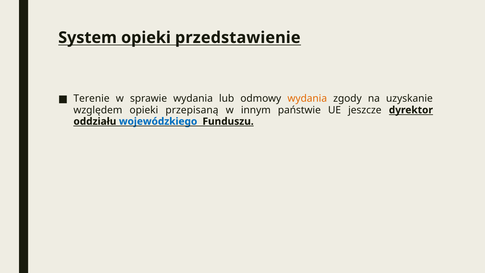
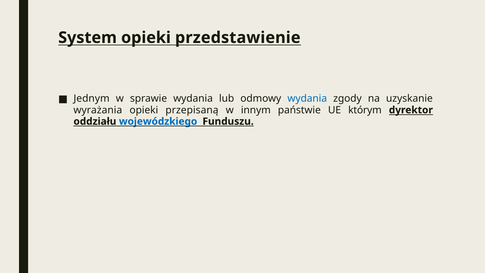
Terenie: Terenie -> Jednym
wydania at (307, 99) colour: orange -> blue
względem: względem -> wyrażania
jeszcze: jeszcze -> którym
